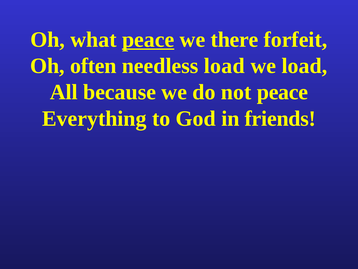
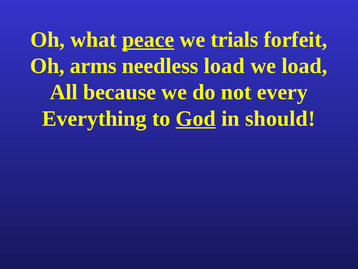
there: there -> trials
often: often -> arms
not peace: peace -> every
God underline: none -> present
friends: friends -> should
